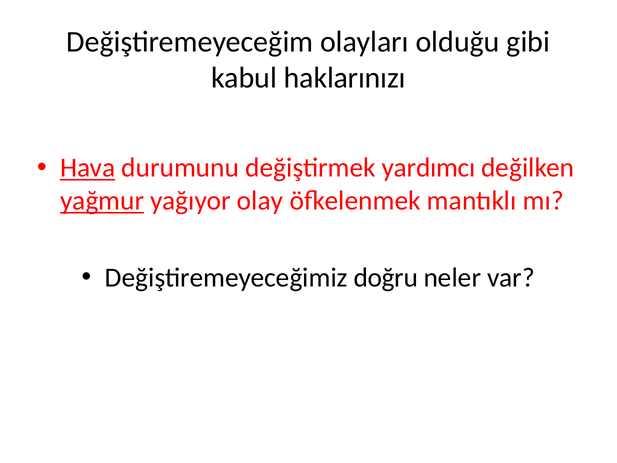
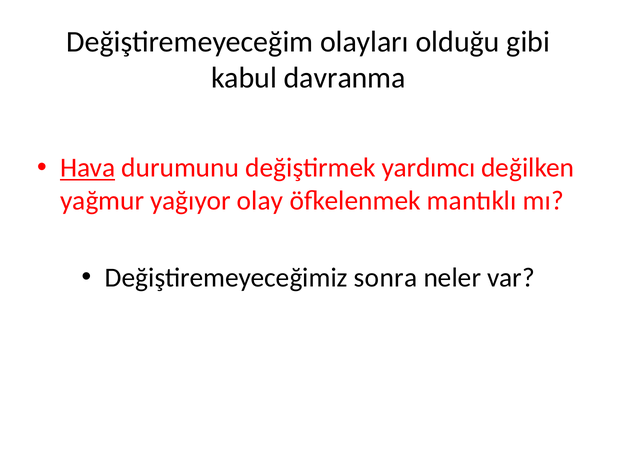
haklarınızı: haklarınızı -> davranma
yağmur underline: present -> none
doğru: doğru -> sonra
